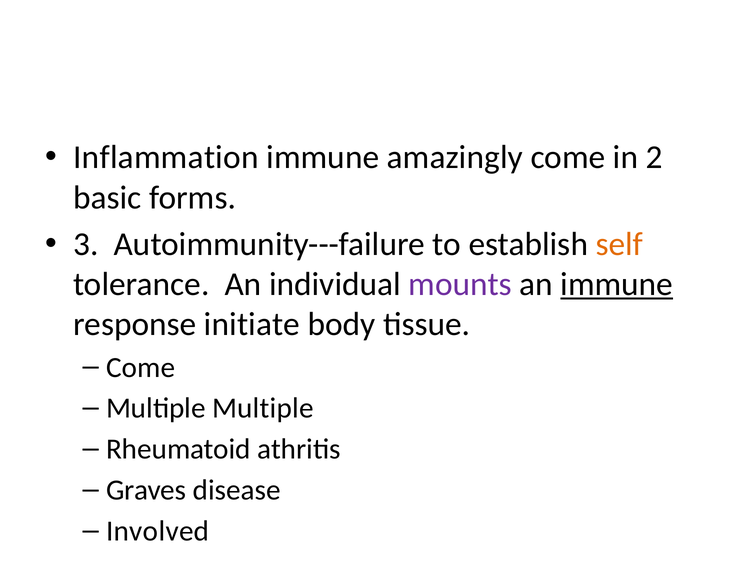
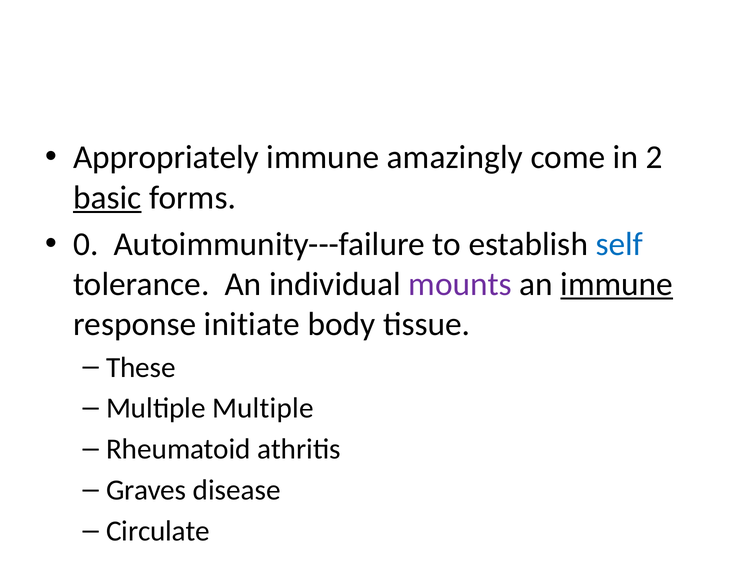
Inflammation: Inflammation -> Appropriately
basic underline: none -> present
3: 3 -> 0
self colour: orange -> blue
Come at (141, 368): Come -> These
Involved: Involved -> Circulate
